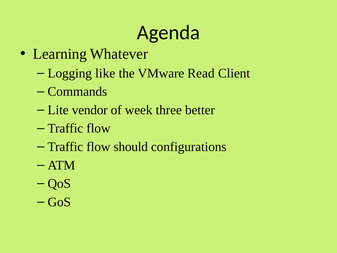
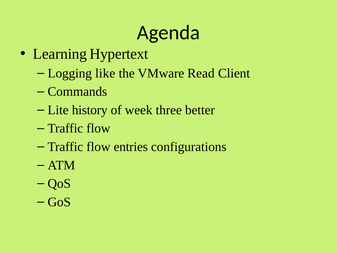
Whatever: Whatever -> Hypertext
vendor: vendor -> history
should: should -> entries
